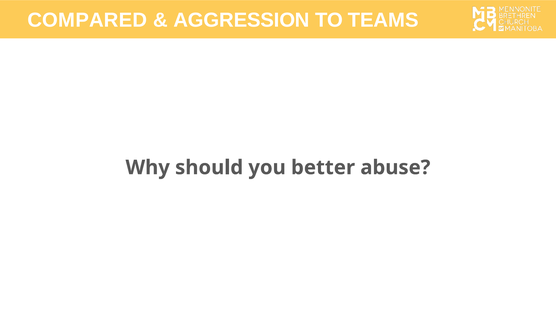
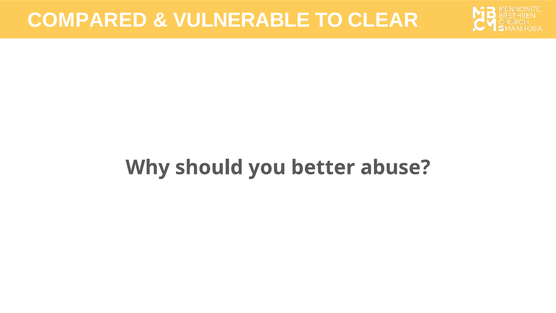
AGGRESSION: AGGRESSION -> VULNERABLE
TEAMS: TEAMS -> CLEAR
